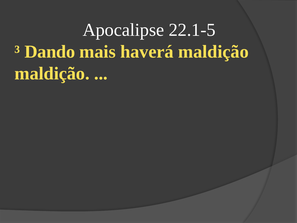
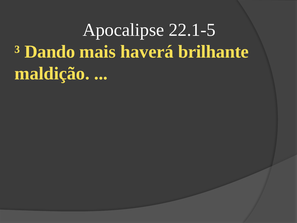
haverá maldição: maldição -> brilhante
